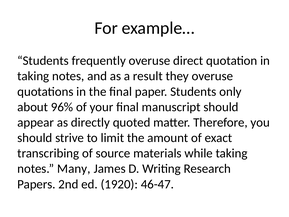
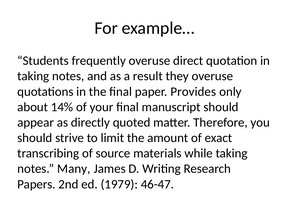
paper Students: Students -> Provides
96%: 96% -> 14%
1920: 1920 -> 1979
